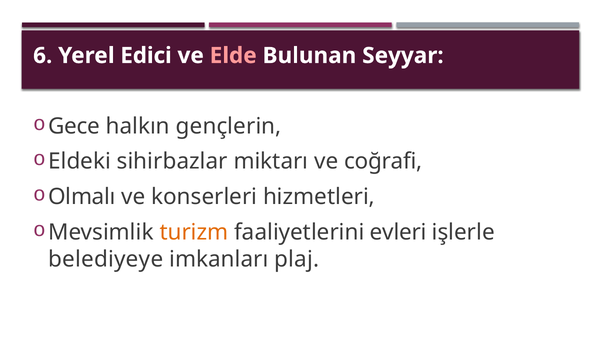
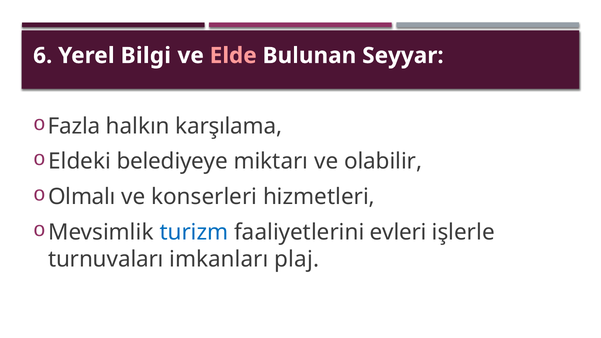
Edici: Edici -> Bilgi
Gece: Gece -> Fazla
gençlerin: gençlerin -> karşılama
sihirbazlar: sihirbazlar -> belediyeye
coğrafi: coğrafi -> olabilir
turizm colour: orange -> blue
belediyeye: belediyeye -> turnuvaları
